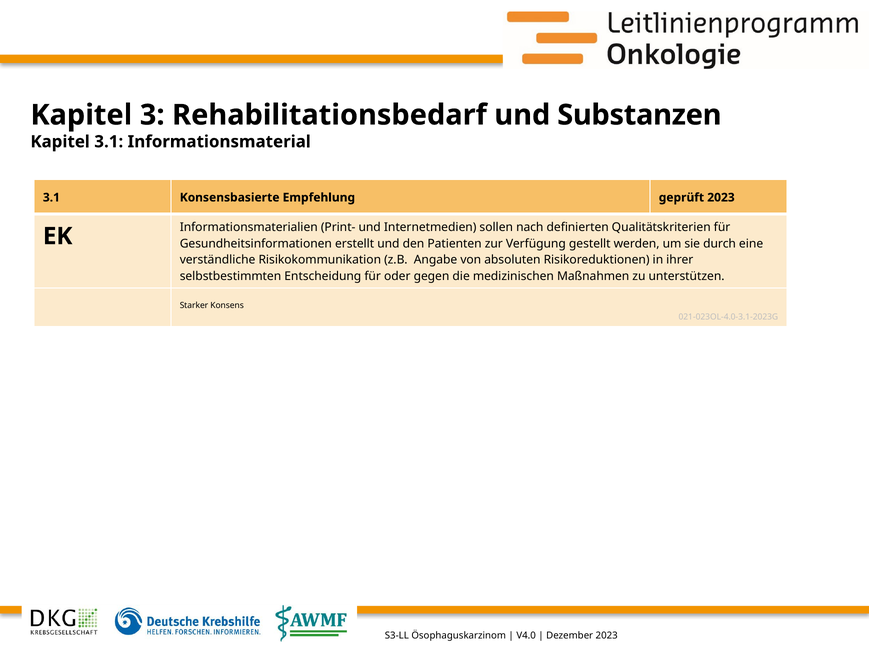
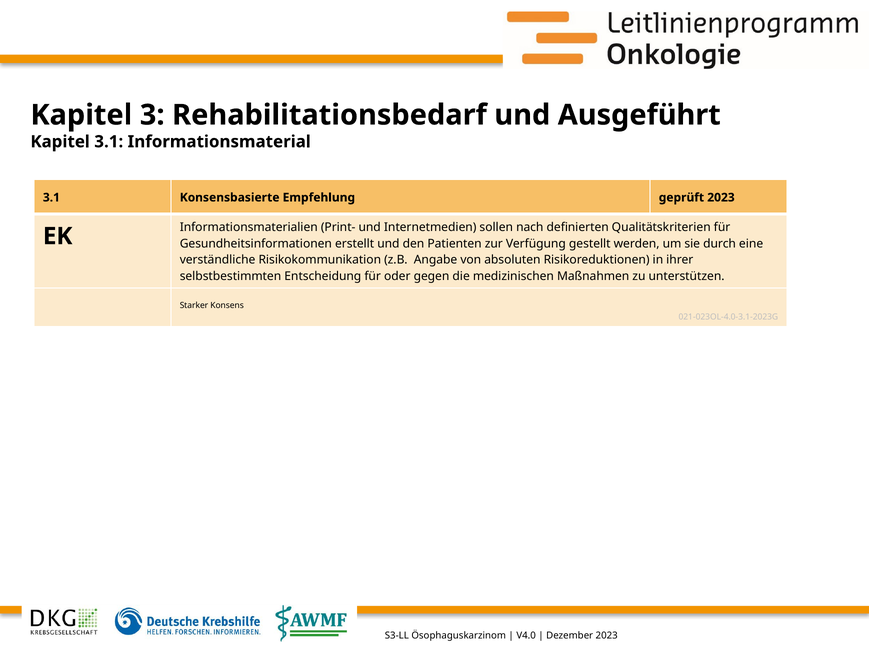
Substanzen: Substanzen -> Ausgeführt
